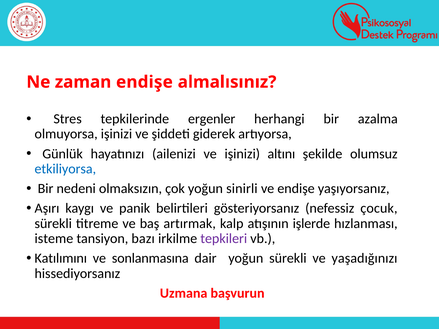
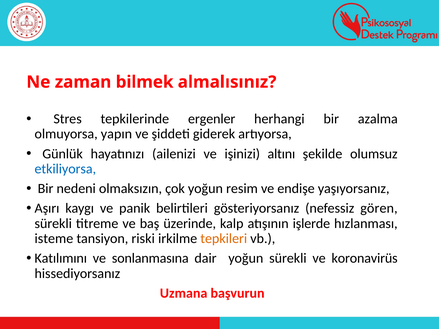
zaman endişe: endişe -> bilmek
olmuyorsa işinizi: işinizi -> yapın
sinirli: sinirli -> resim
çocuk: çocuk -> gören
artırmak: artırmak -> üzerinde
bazı: bazı -> riski
tepkileri colour: purple -> orange
yaşadığınızı: yaşadığınızı -> koronavirüs
